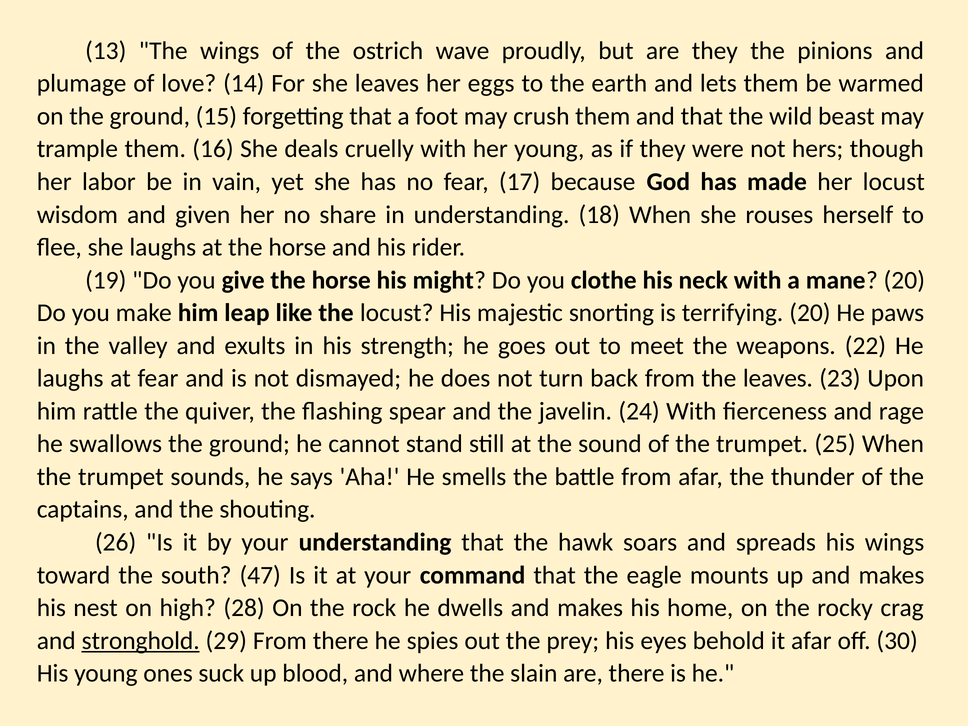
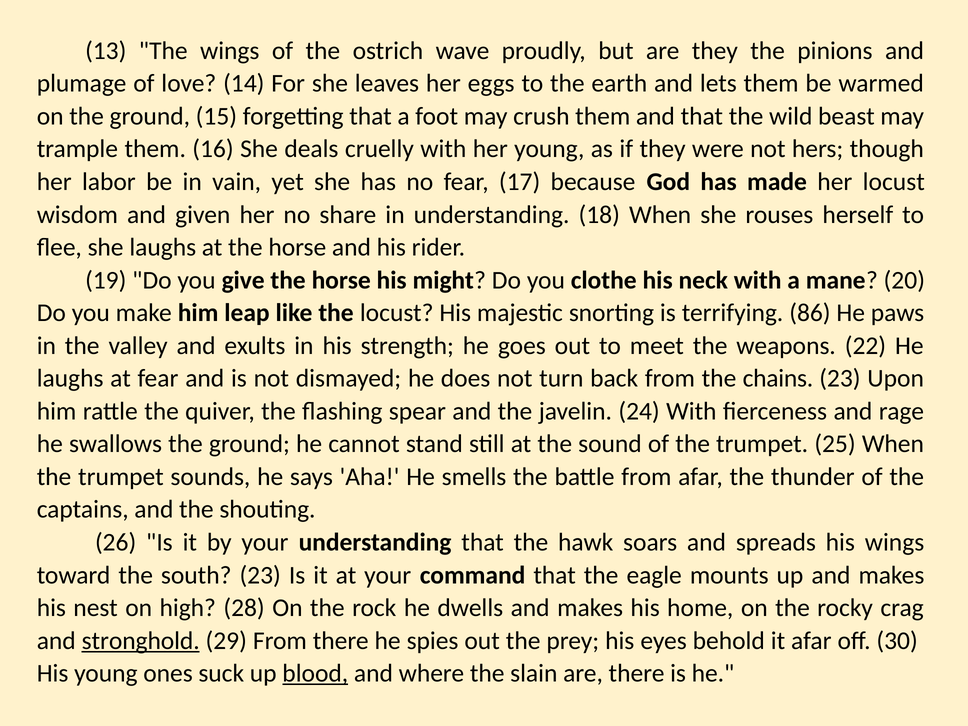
terrifying 20: 20 -> 86
the leaves: leaves -> chains
south 47: 47 -> 23
blood underline: none -> present
